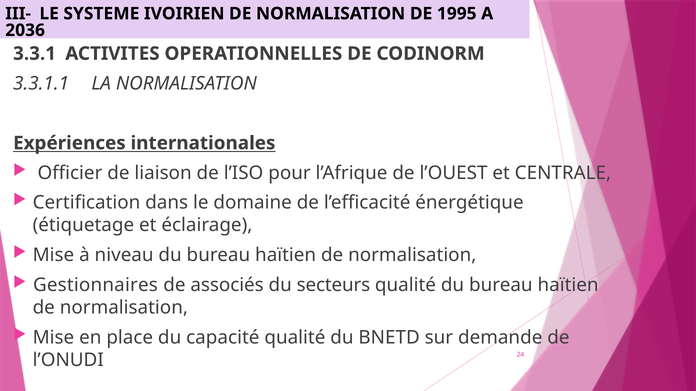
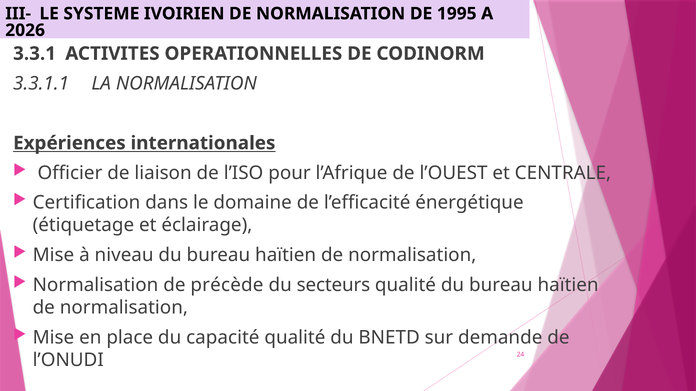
2036: 2036 -> 2026
Gestionnaires at (95, 285): Gestionnaires -> Normalisation
associés: associés -> précède
